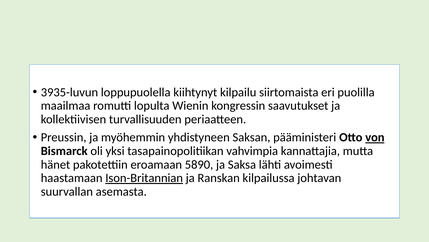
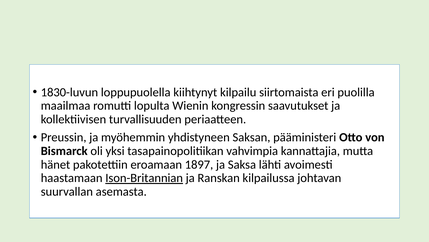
3935-luvun: 3935-luvun -> 1830-luvun
von underline: present -> none
5890: 5890 -> 1897
